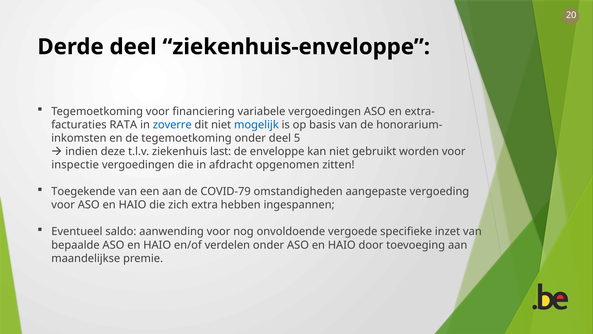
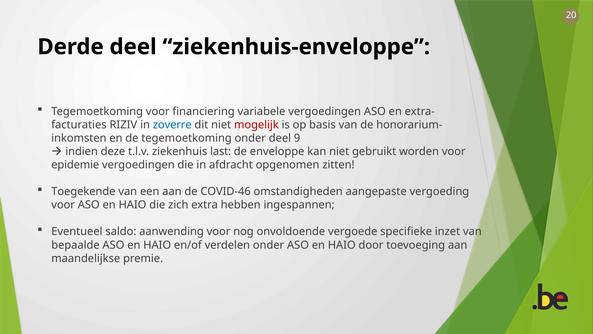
RATA: RATA -> RIZIV
mogelijk colour: blue -> red
5: 5 -> 9
inspectie: inspectie -> epidemie
COVID-79: COVID-79 -> COVID-46
